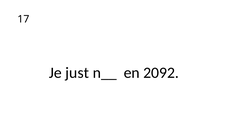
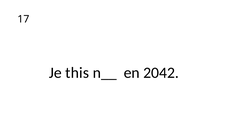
just: just -> this
2092: 2092 -> 2042
